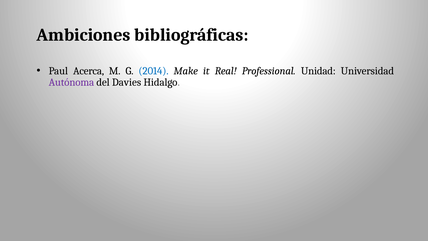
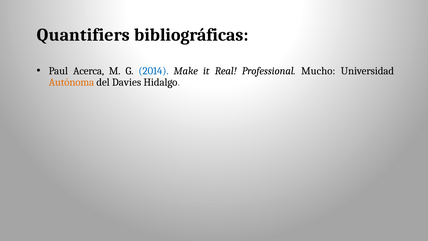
Ambiciones: Ambiciones -> Quantifiers
Unidad: Unidad -> Mucho
Autónoma colour: purple -> orange
